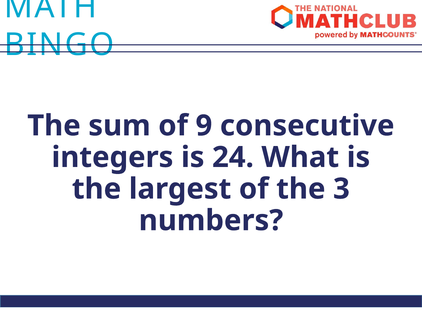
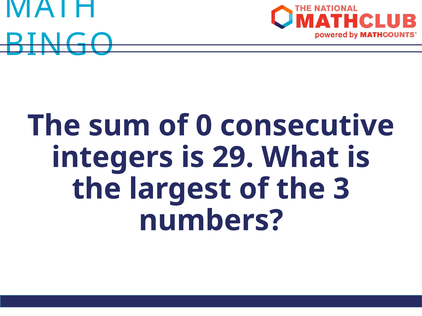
9: 9 -> 0
24: 24 -> 29
